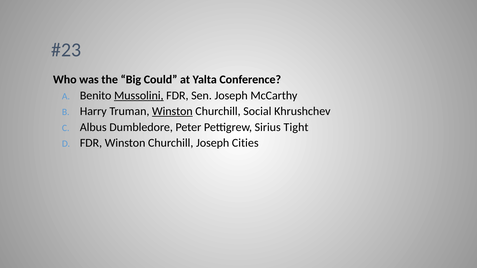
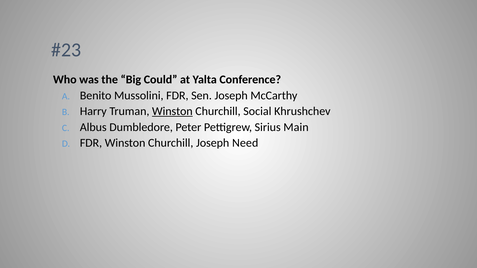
Mussolini underline: present -> none
Tight: Tight -> Main
Cities: Cities -> Need
